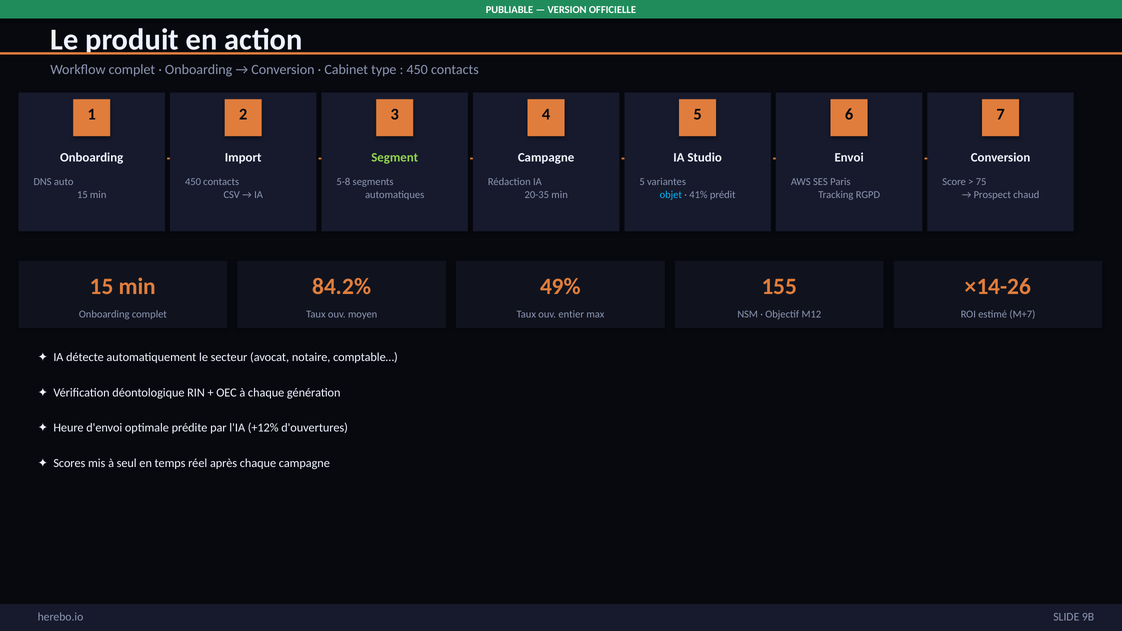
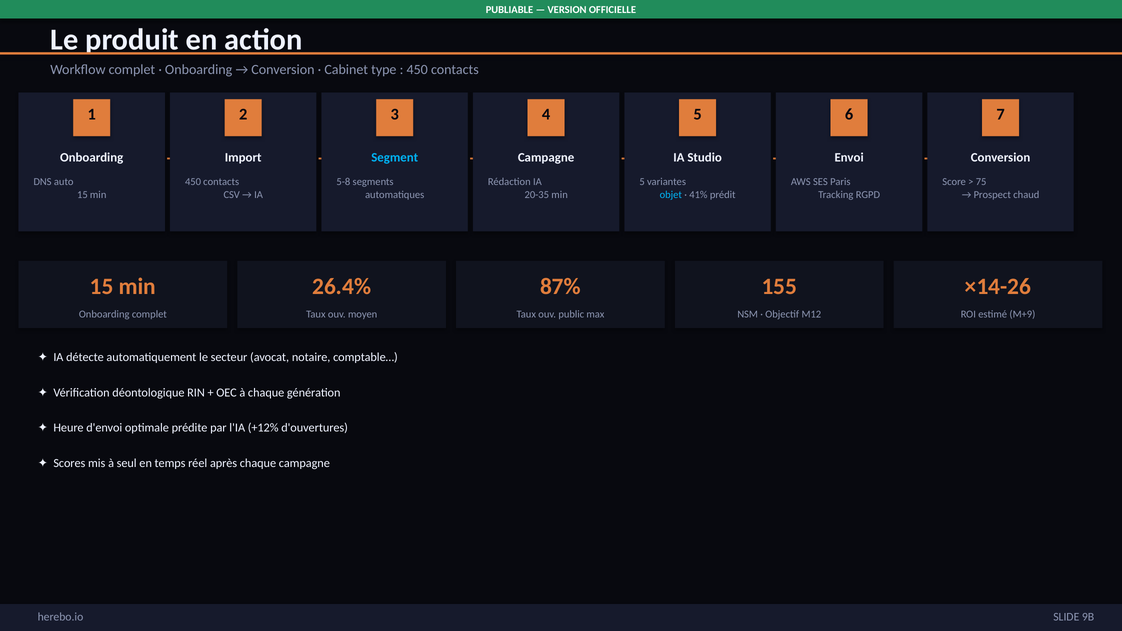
Segment colour: light green -> light blue
84.2%: 84.2% -> 26.4%
49%: 49% -> 87%
entier: entier -> public
M+7: M+7 -> M+9
